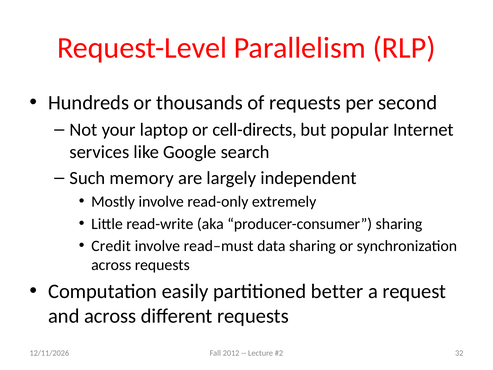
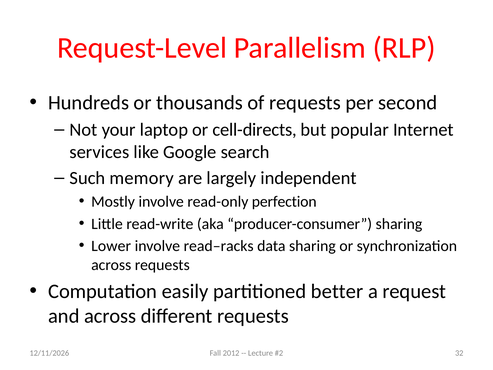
extremely: extremely -> perfection
Credit: Credit -> Lower
read–must: read–must -> read–racks
